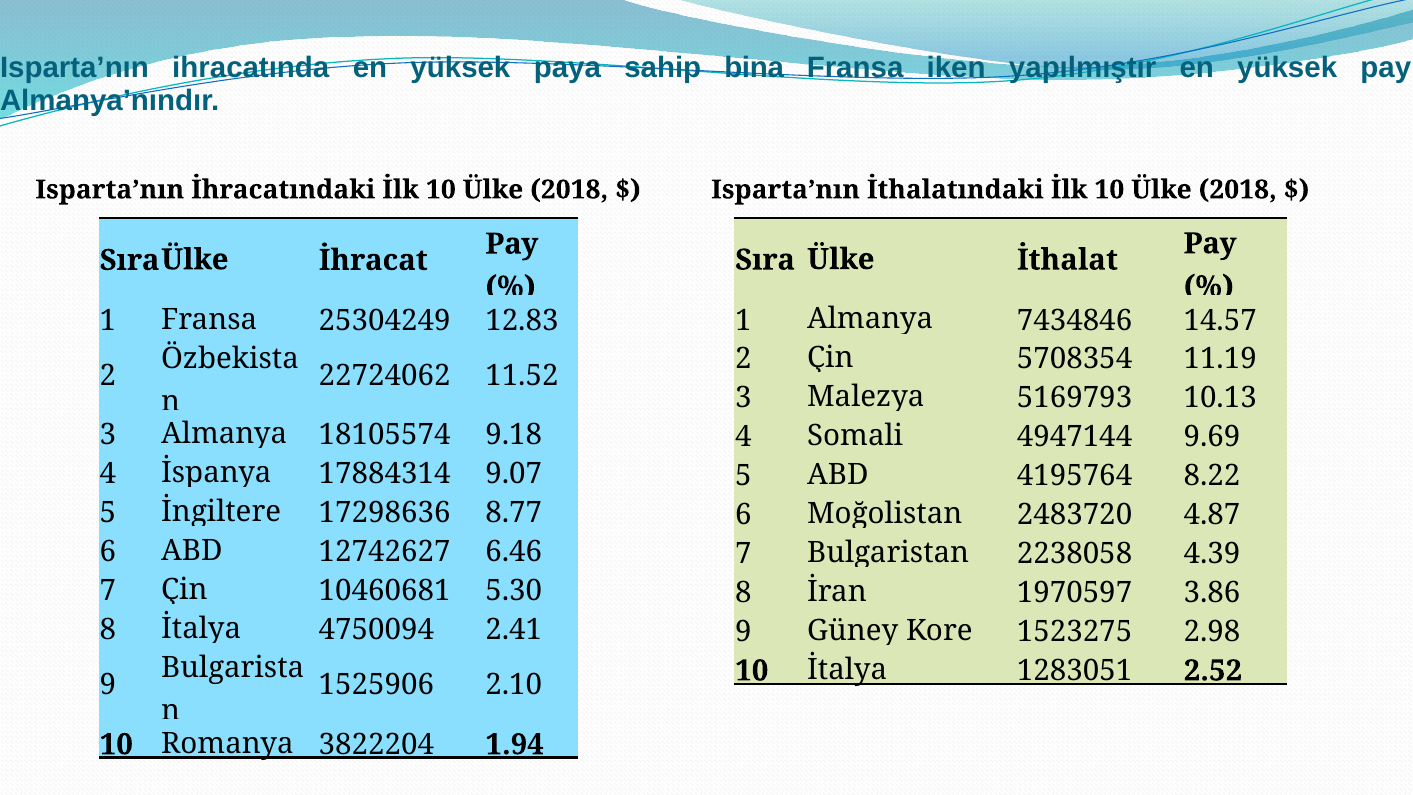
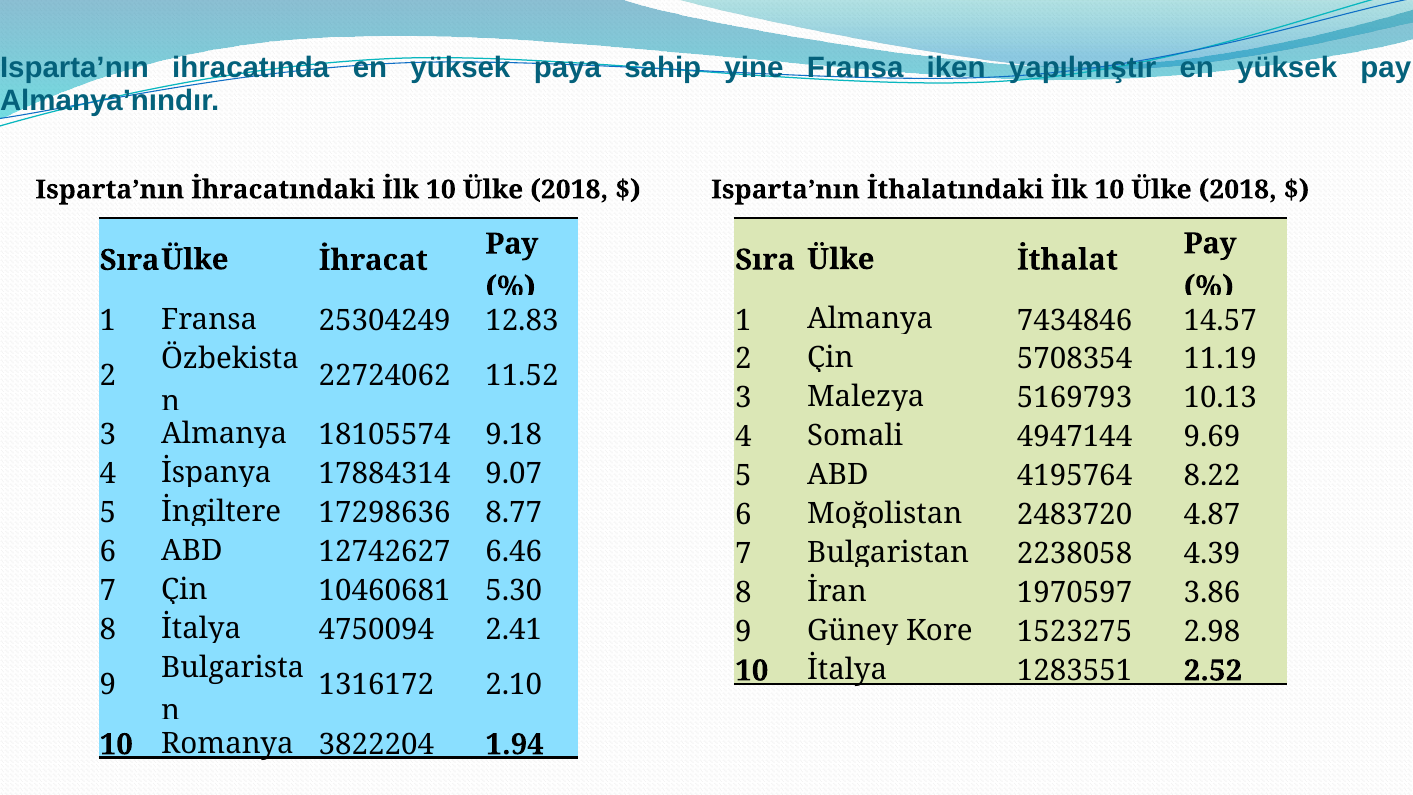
bina: bina -> yine
1283051: 1283051 -> 1283551
1525906: 1525906 -> 1316172
